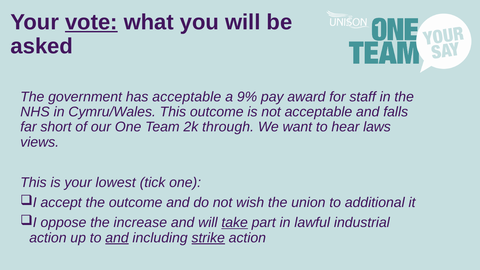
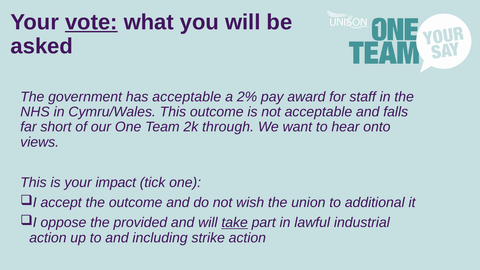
9%: 9% -> 2%
laws: laws -> onto
lowest: lowest -> impact
increase: increase -> provided
and at (117, 238) underline: present -> none
strike underline: present -> none
